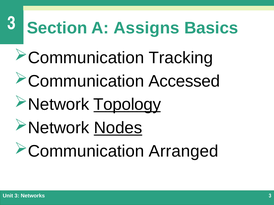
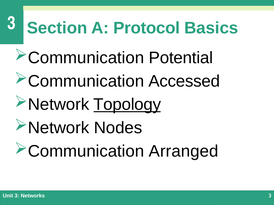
Assigns: Assigns -> Protocol
Tracking: Tracking -> Potential
Nodes underline: present -> none
